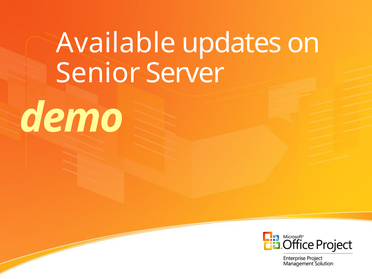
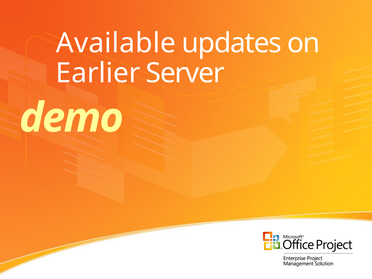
Senior: Senior -> Earlier
